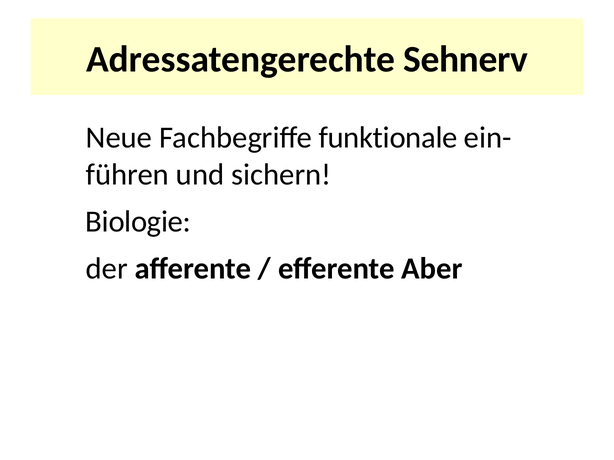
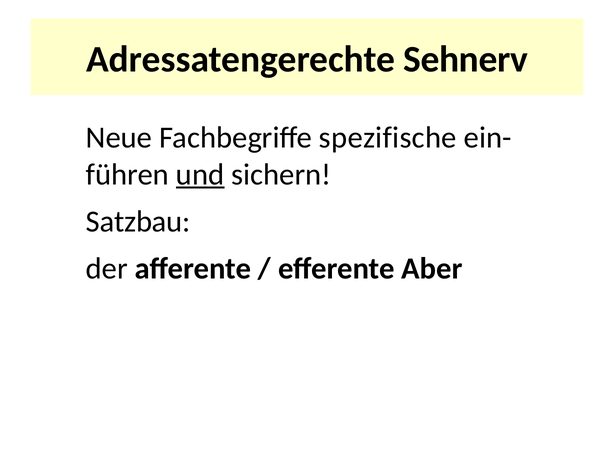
funktionale: funktionale -> spezifische
und underline: none -> present
Biologie: Biologie -> Satzbau
